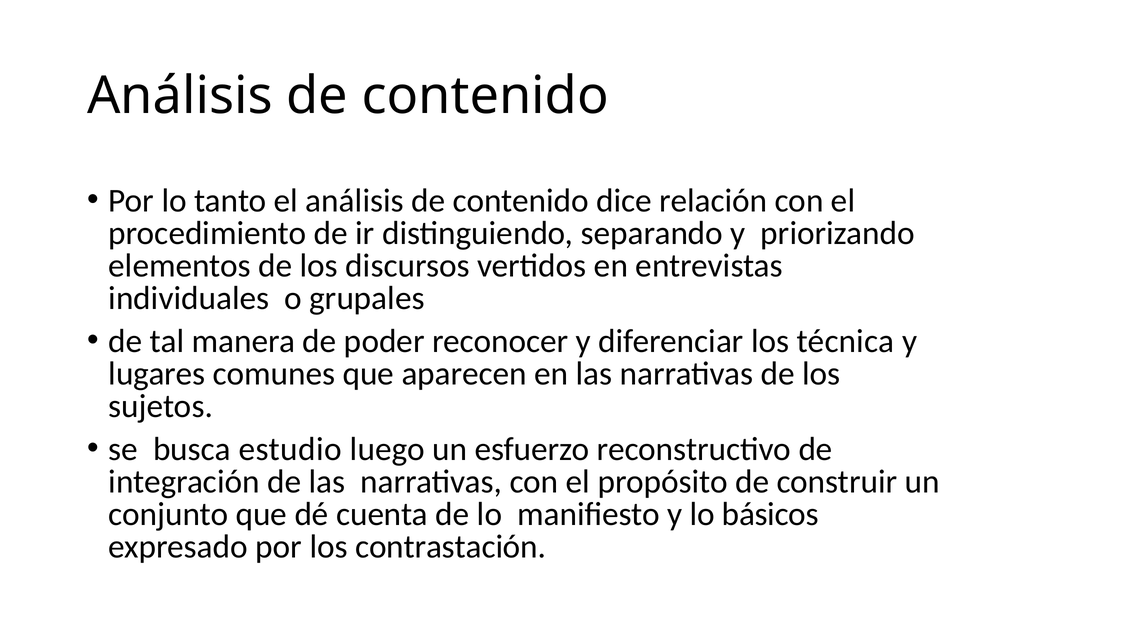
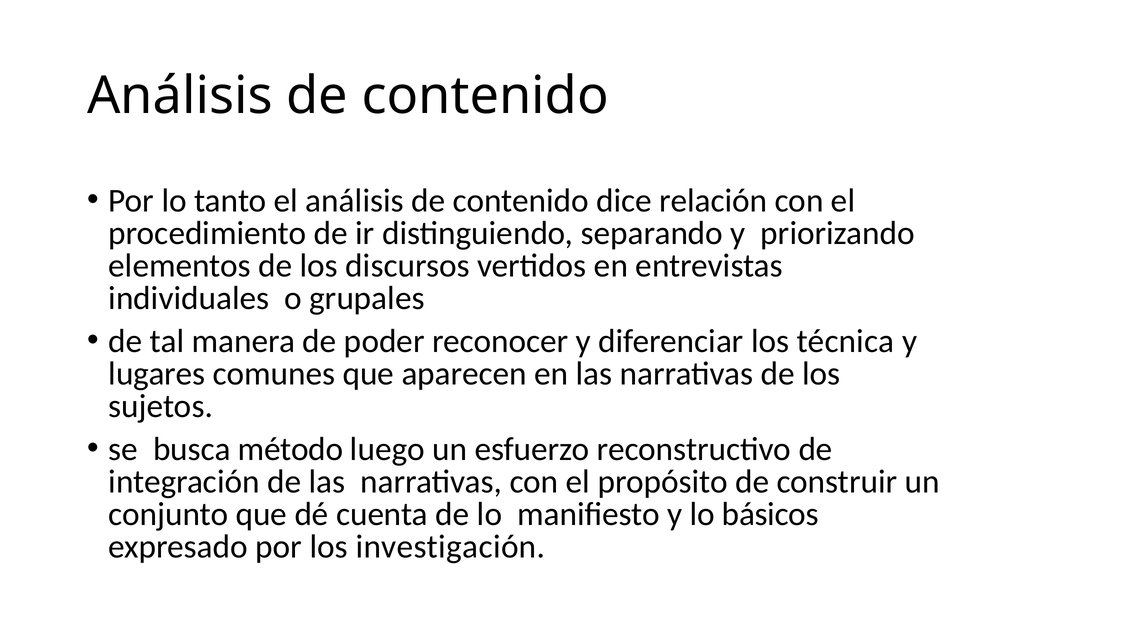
estudio: estudio -> método
contrastación: contrastación -> investigación
